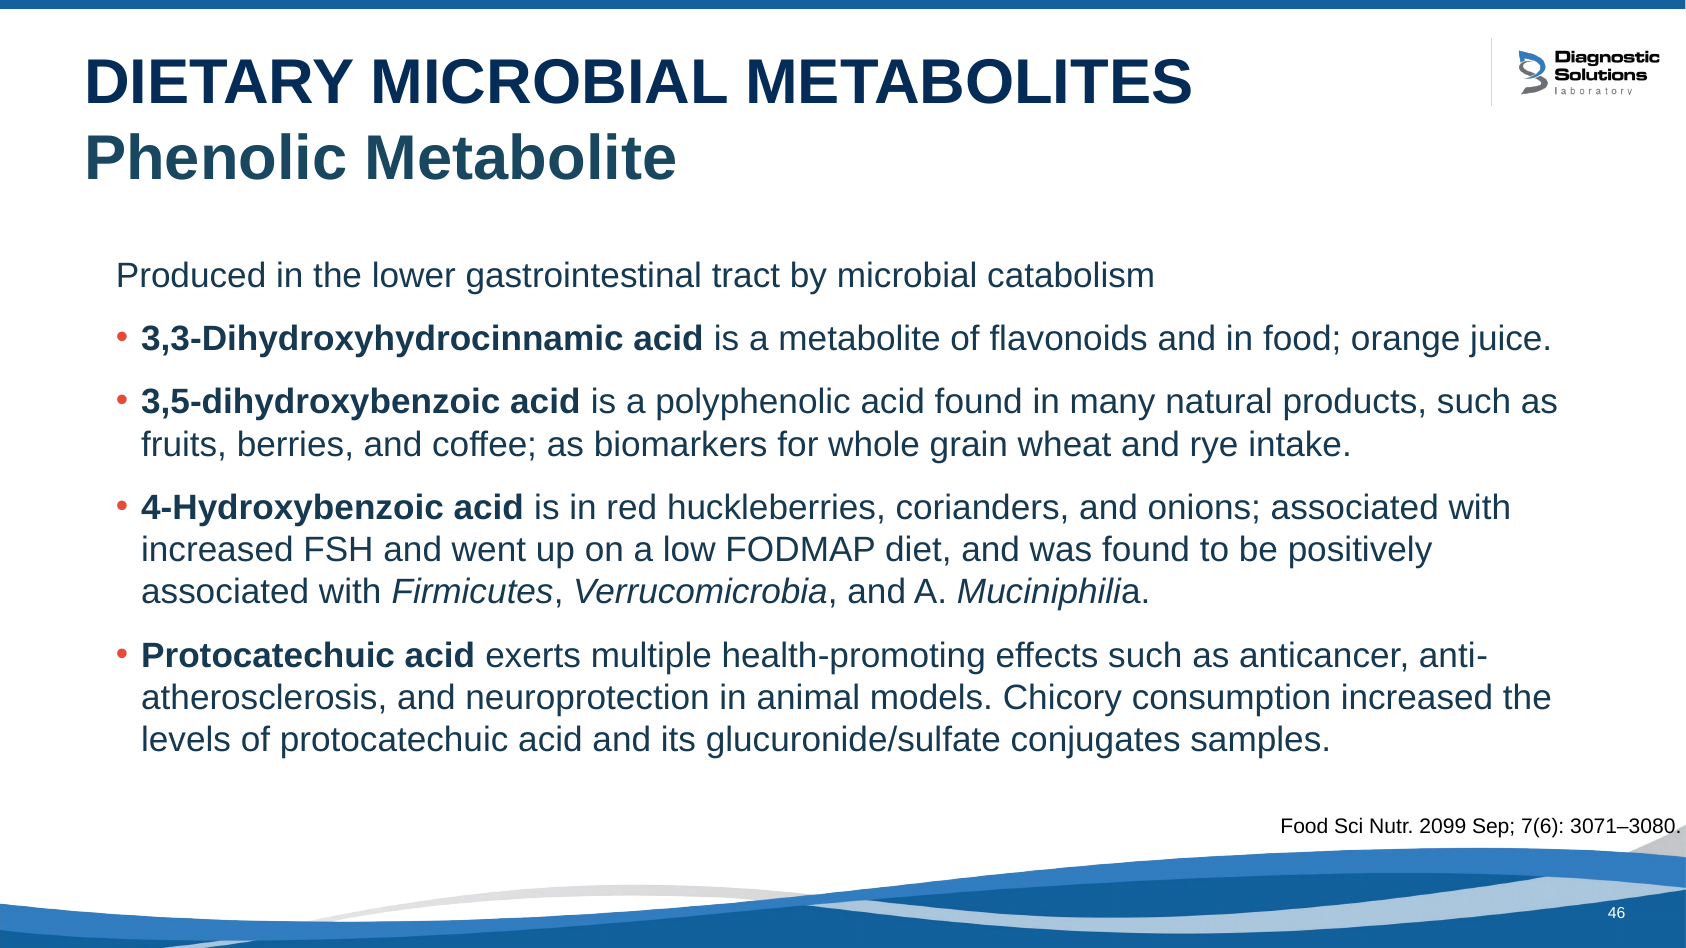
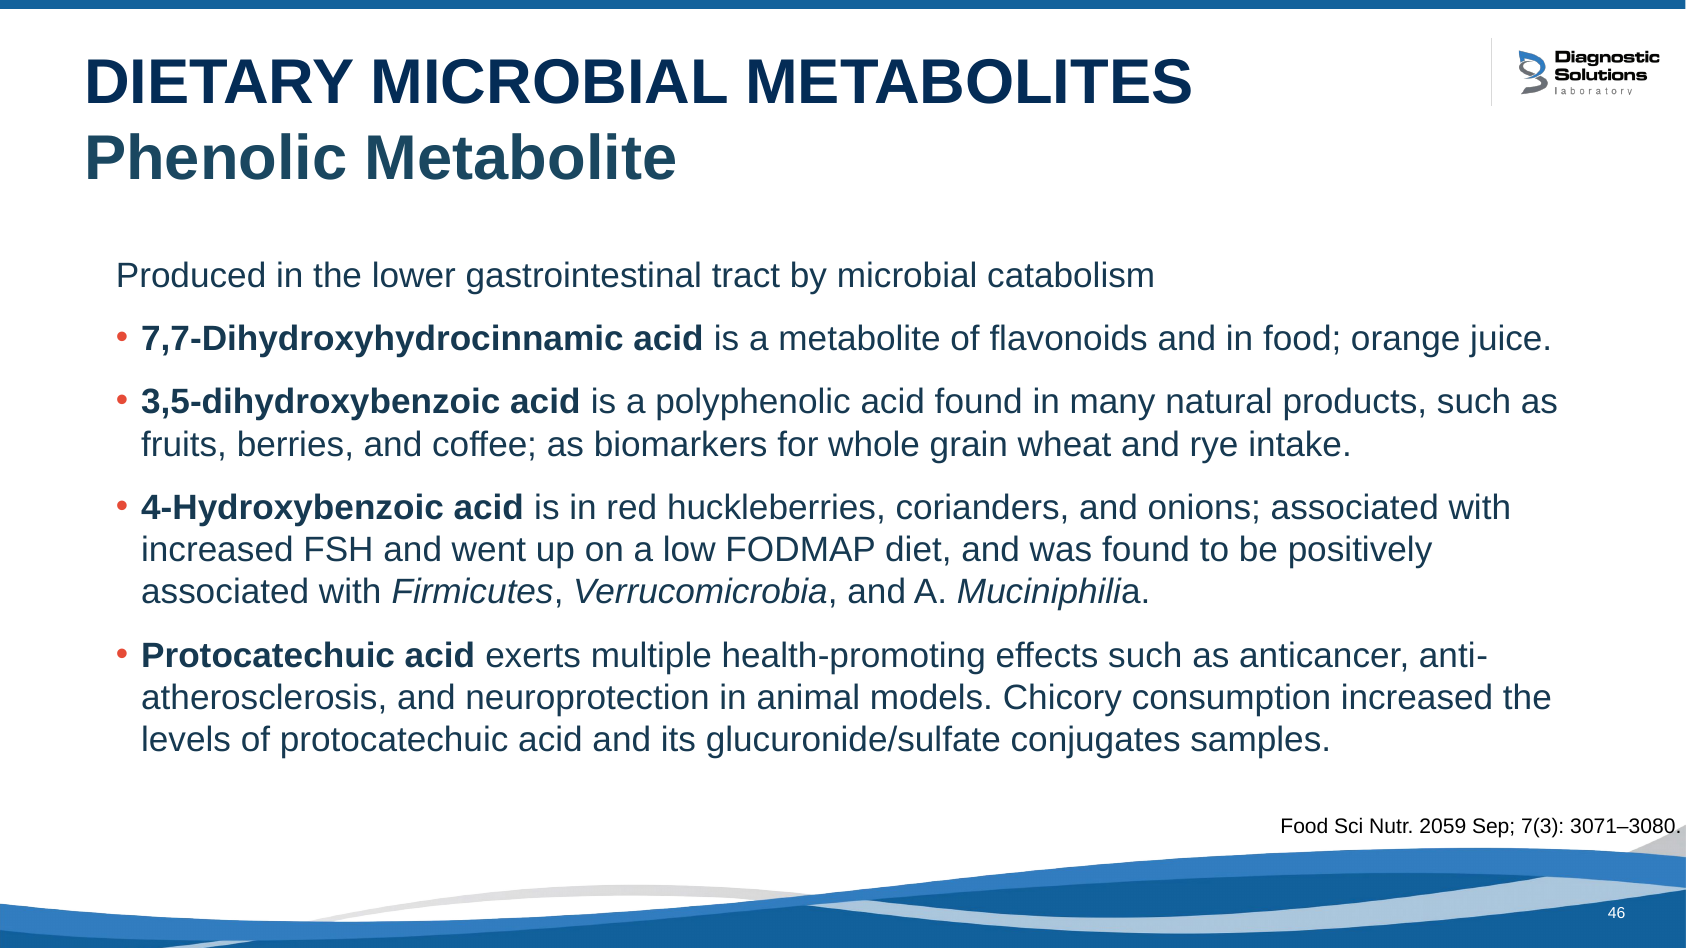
3,3-Dihydroxyhydrocinnamic: 3,3-Dihydroxyhydrocinnamic -> 7,7-Dihydroxyhydrocinnamic
2099: 2099 -> 2059
7(6: 7(6 -> 7(3
